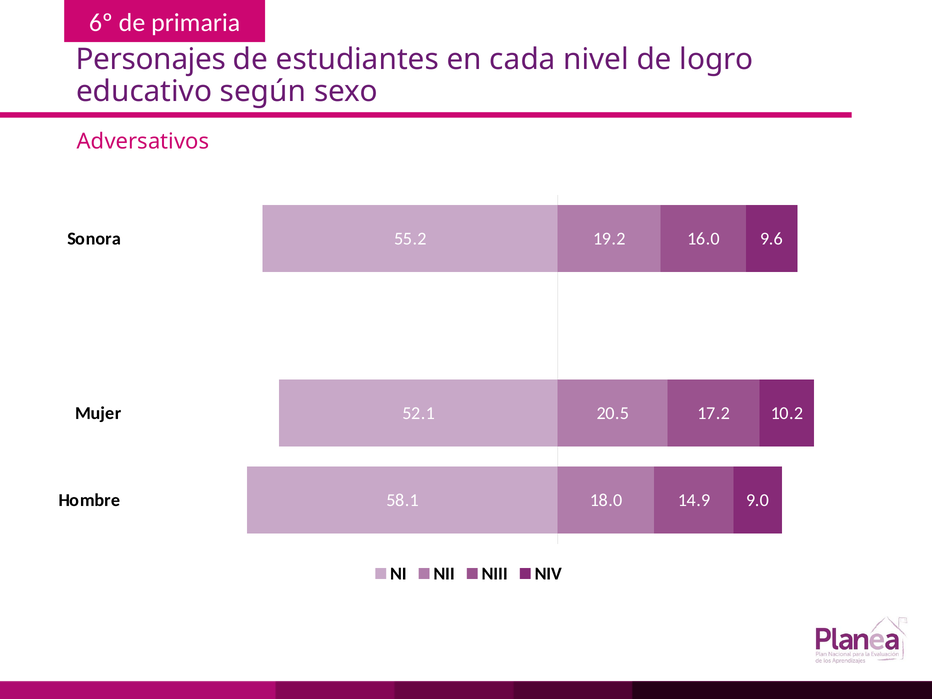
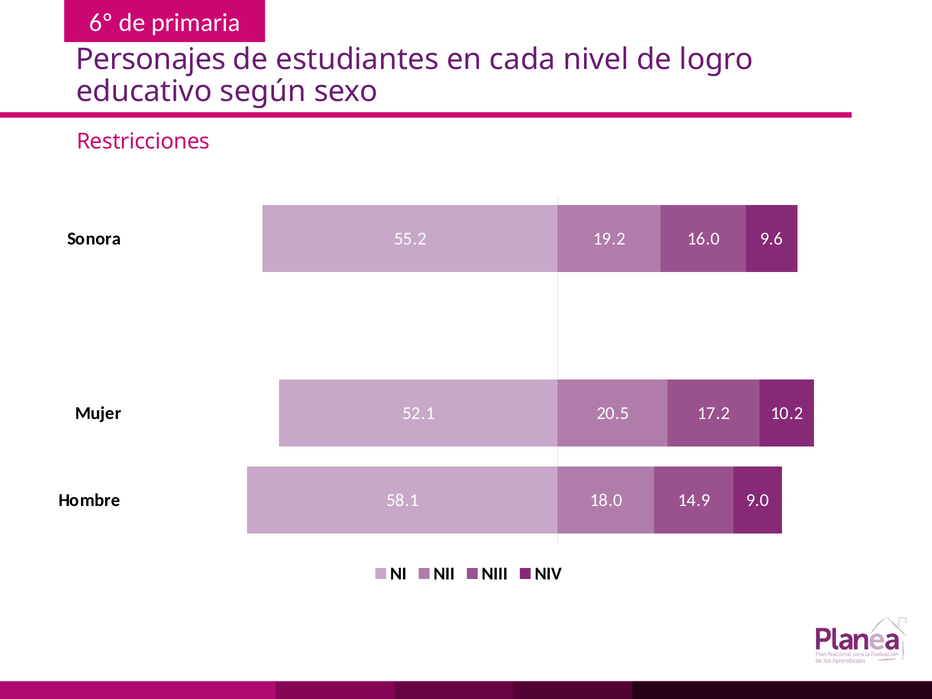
Adversativos: Adversativos -> Restricciones
